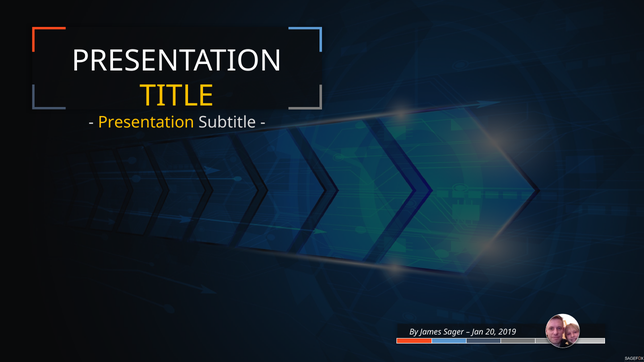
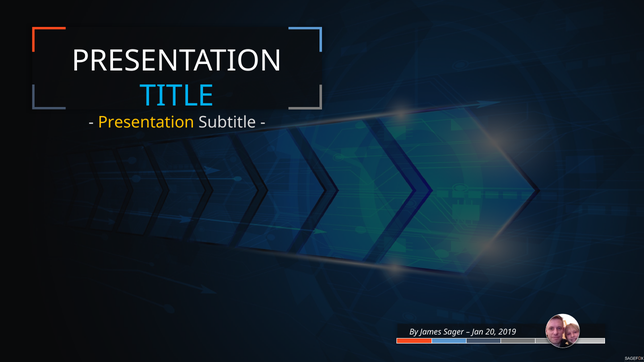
TITLE colour: yellow -> light blue
